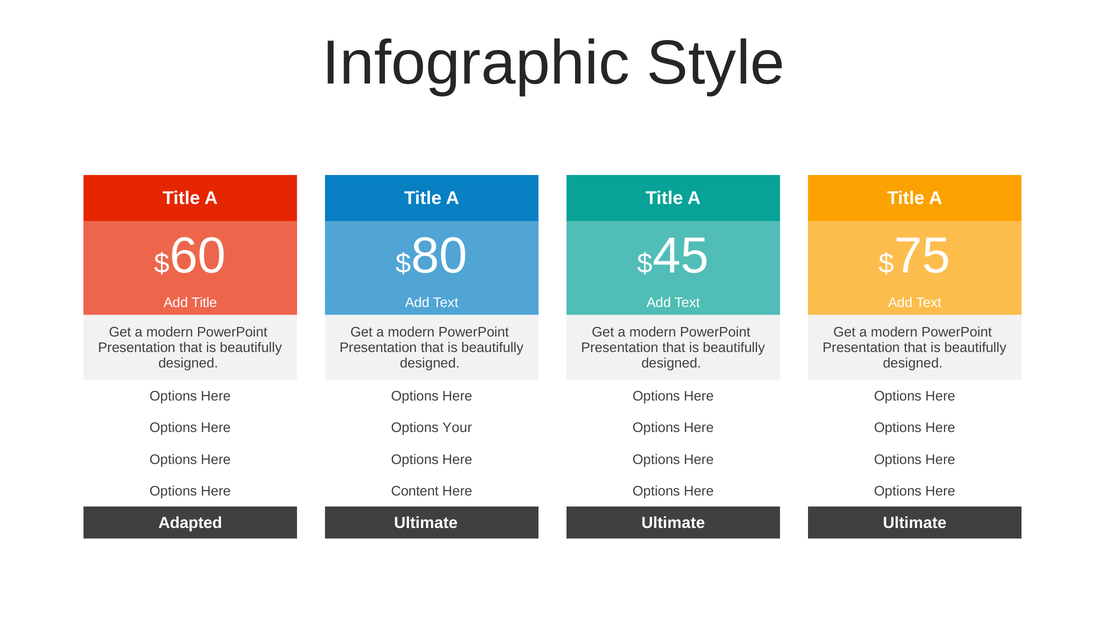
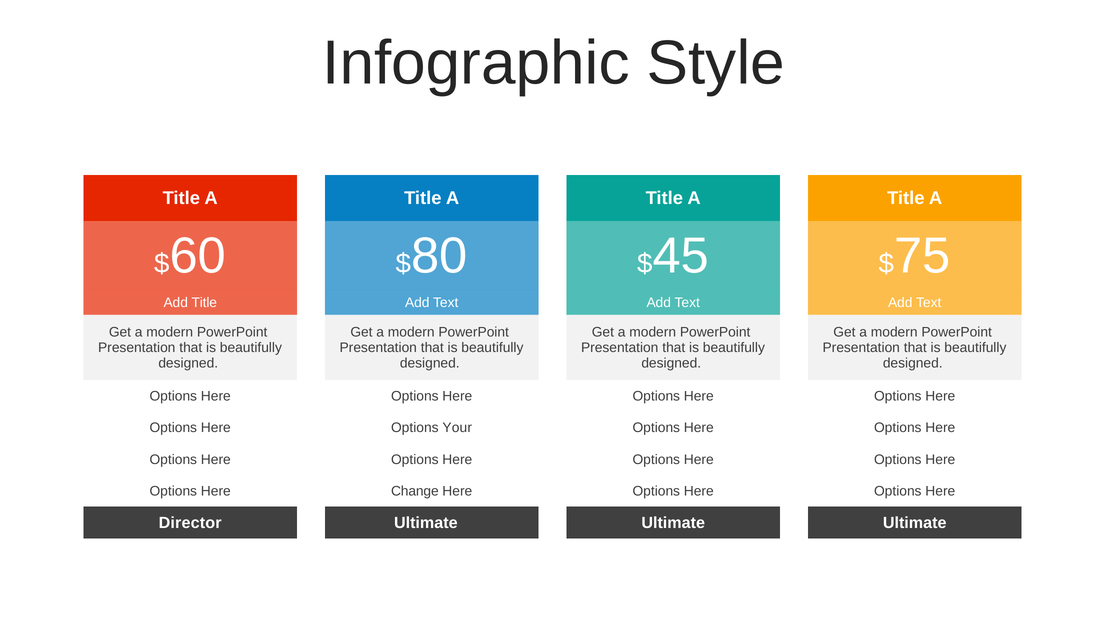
Content: Content -> Change
Adapted: Adapted -> Director
